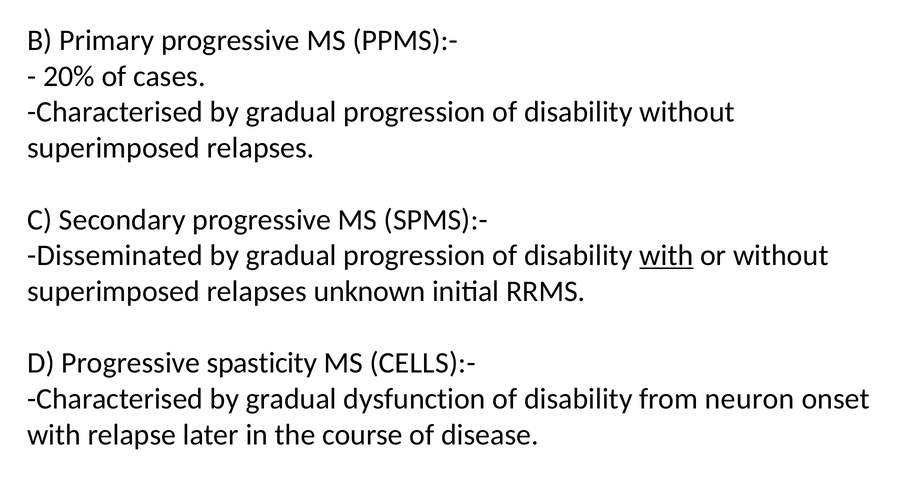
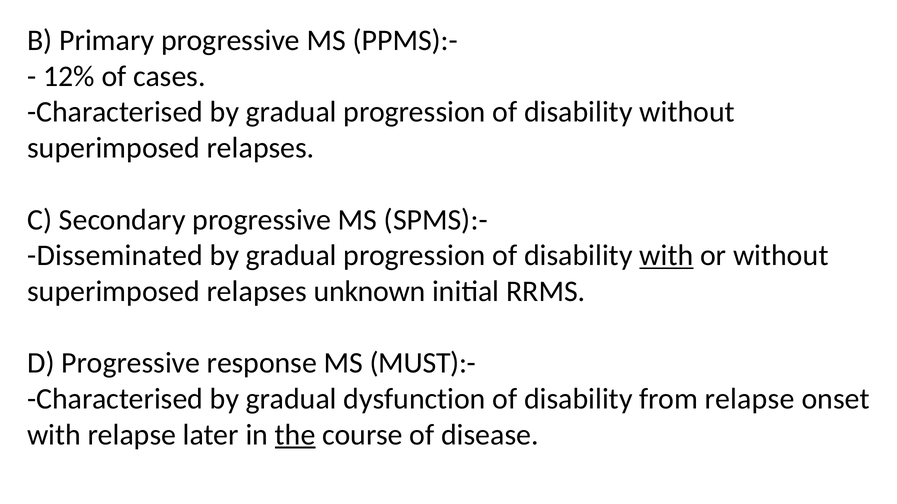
20%: 20% -> 12%
spasticity: spasticity -> response
CELLS):-: CELLS):- -> MUST):-
from neuron: neuron -> relapse
the underline: none -> present
